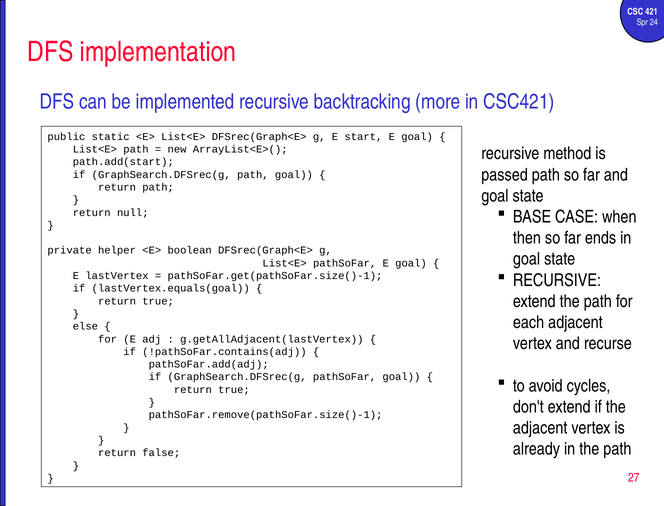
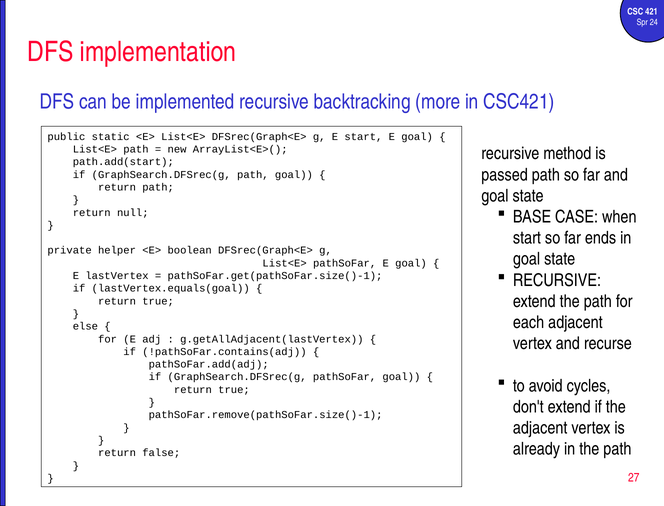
then at (527, 238): then -> start
